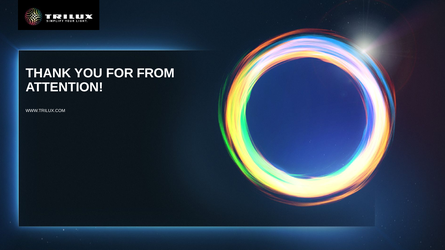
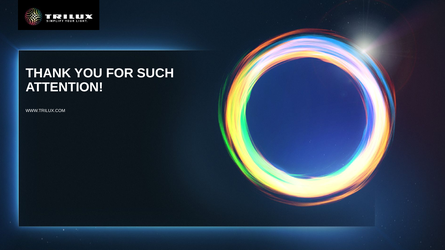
FROM: FROM -> SUCH
